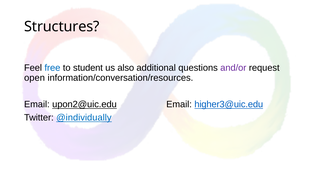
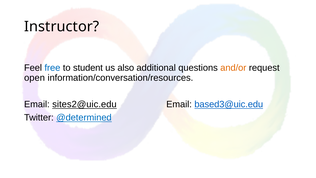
Structures: Structures -> Instructor
and/or colour: purple -> orange
upon2@uic.edu: upon2@uic.edu -> sites2@uic.edu
higher3@uic.edu: higher3@uic.edu -> based3@uic.edu
@individually: @individually -> @determined
